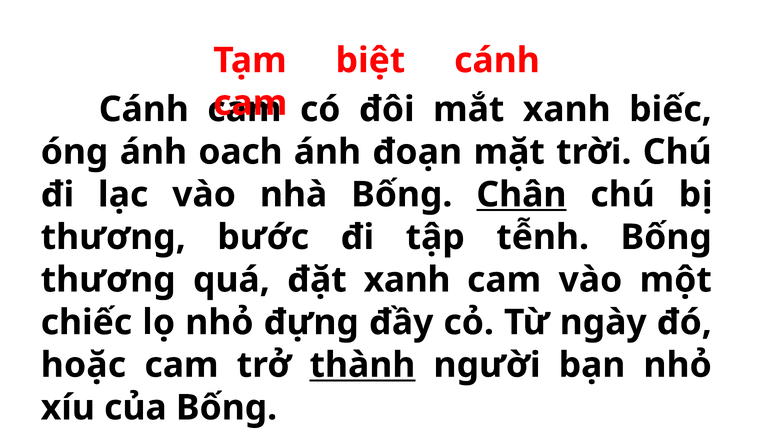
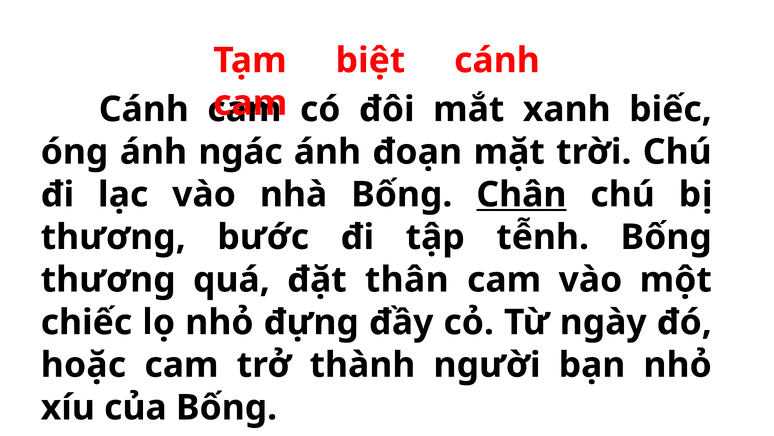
oach: oach -> ngác
đặt xanh: xanh -> thân
thành underline: present -> none
